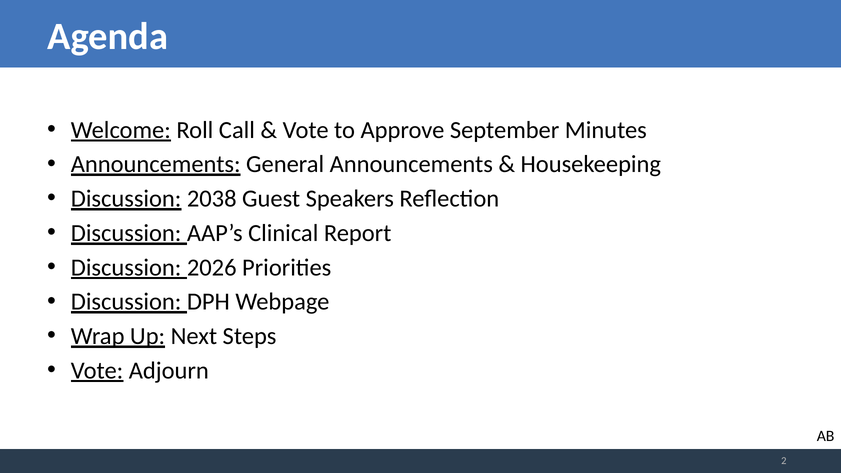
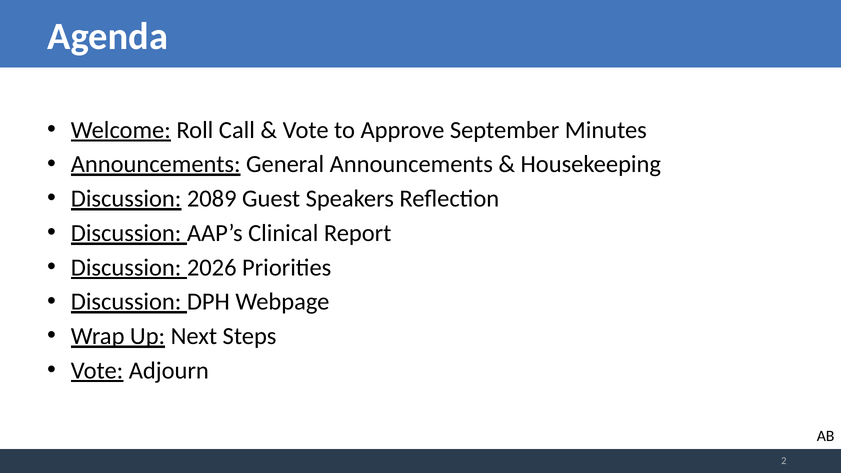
2038: 2038 -> 2089
